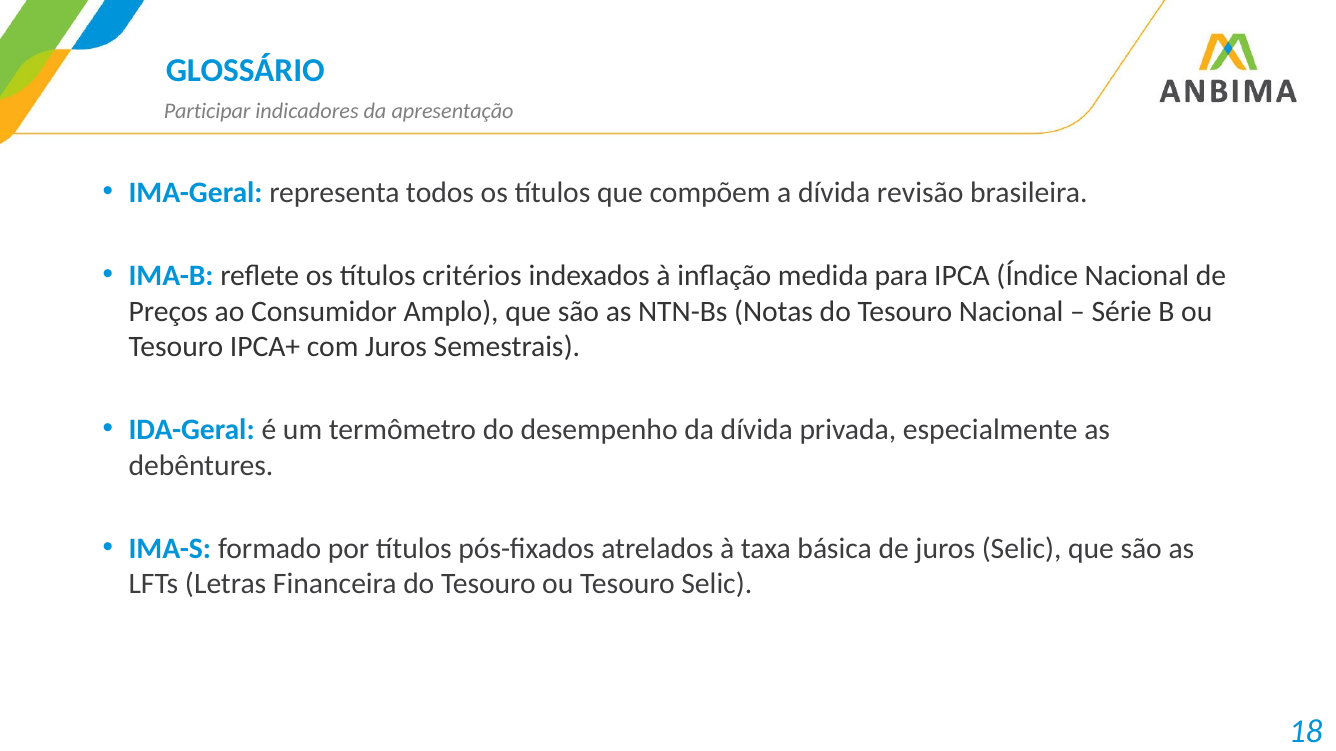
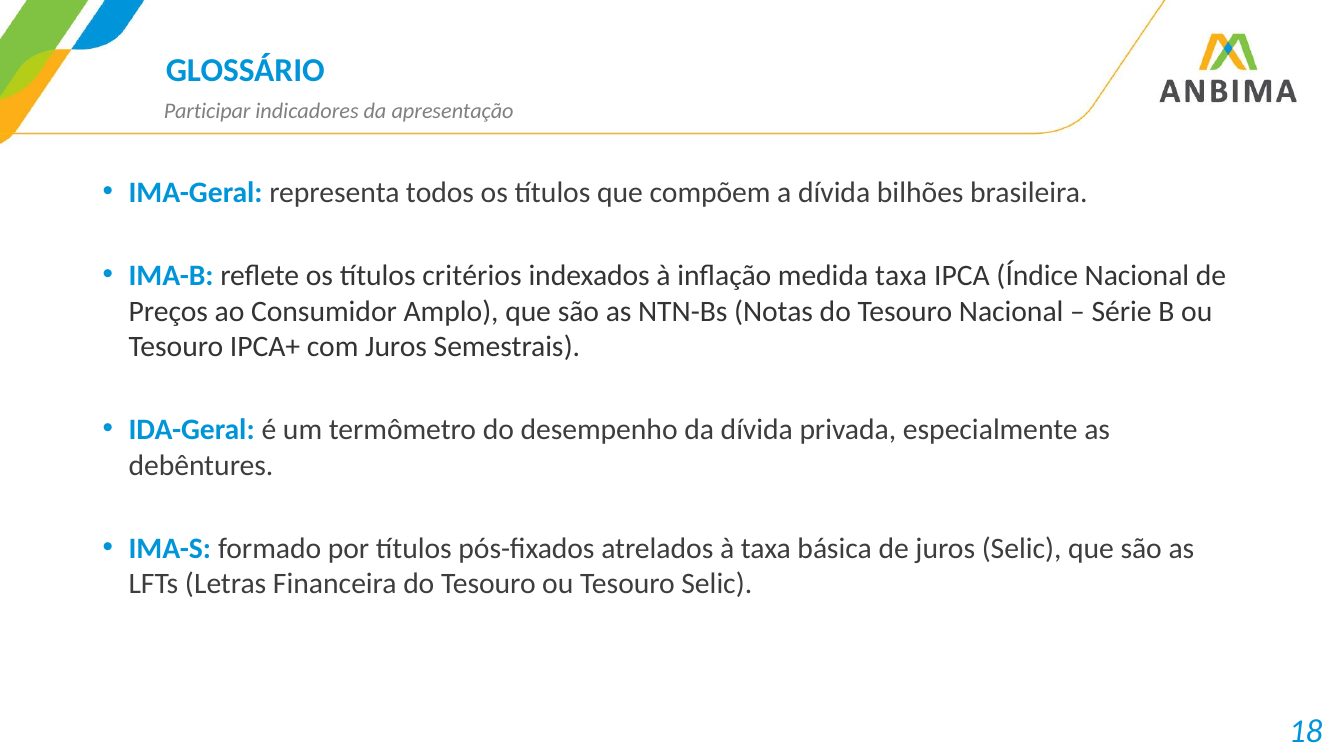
revisão: revisão -> bilhões
medida para: para -> taxa
